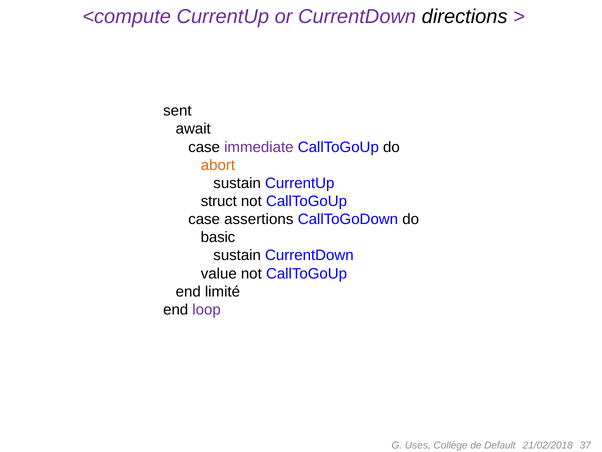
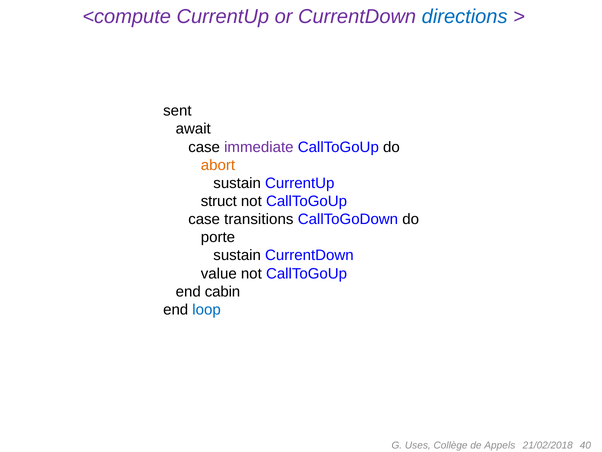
directions colour: black -> blue
assertions: assertions -> transitions
basic: basic -> porte
limité: limité -> cabin
loop colour: purple -> blue
Default: Default -> Appels
37: 37 -> 40
